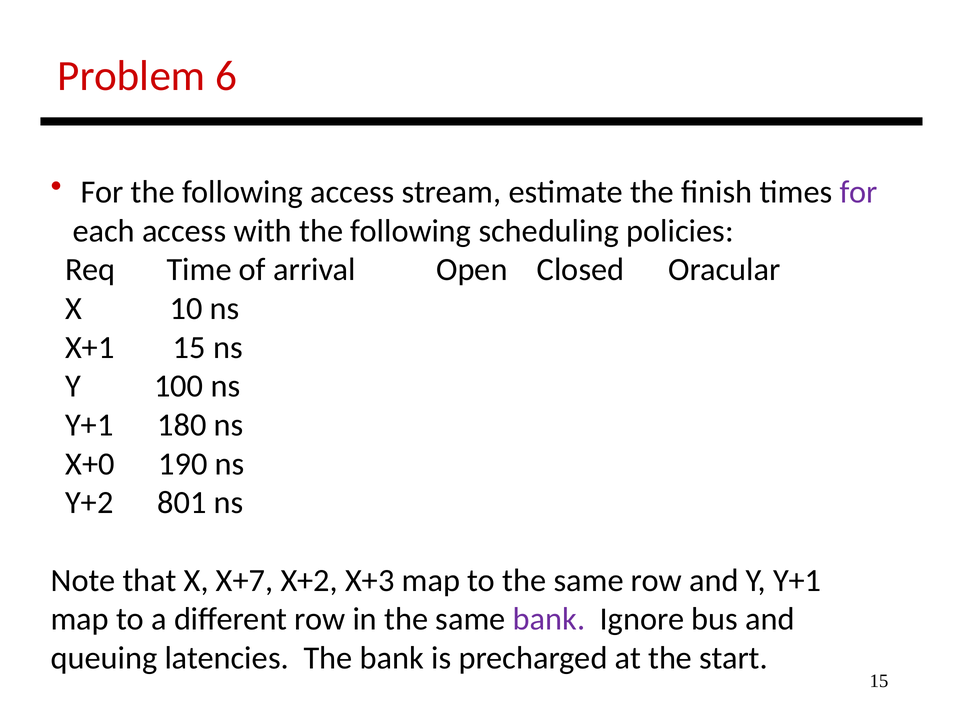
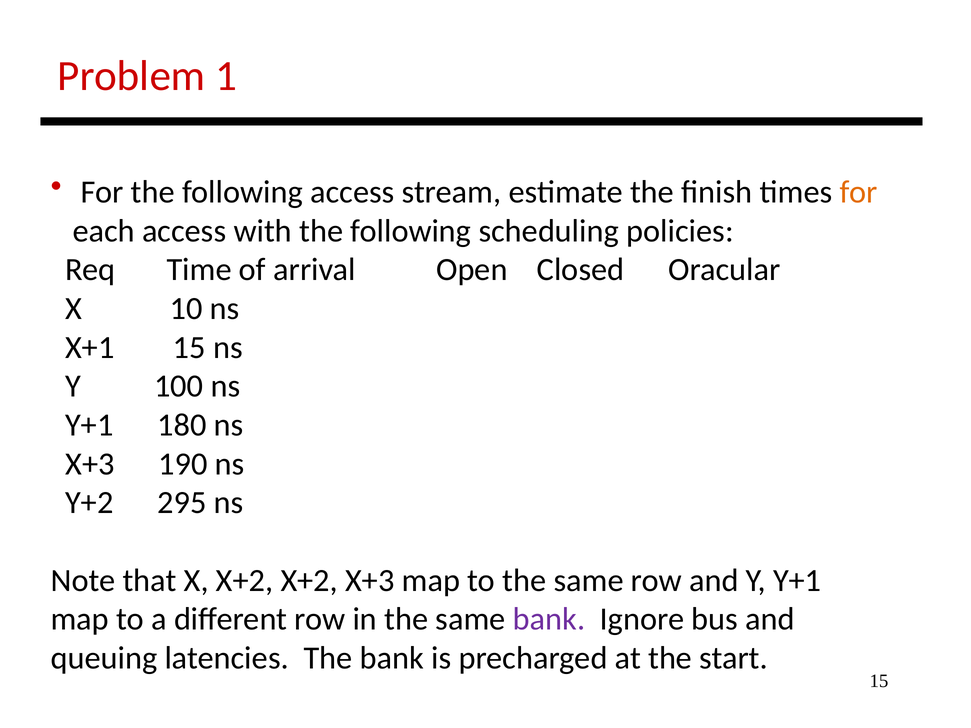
6: 6 -> 1
for at (859, 192) colour: purple -> orange
X+0 at (90, 464): X+0 -> X+3
801: 801 -> 295
X X+7: X+7 -> X+2
